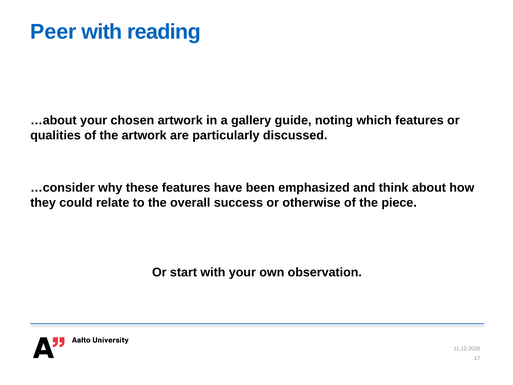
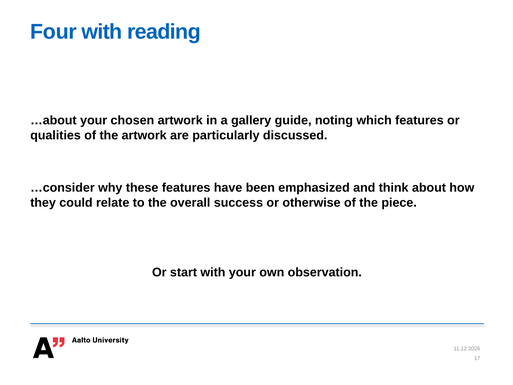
Peer: Peer -> Four
